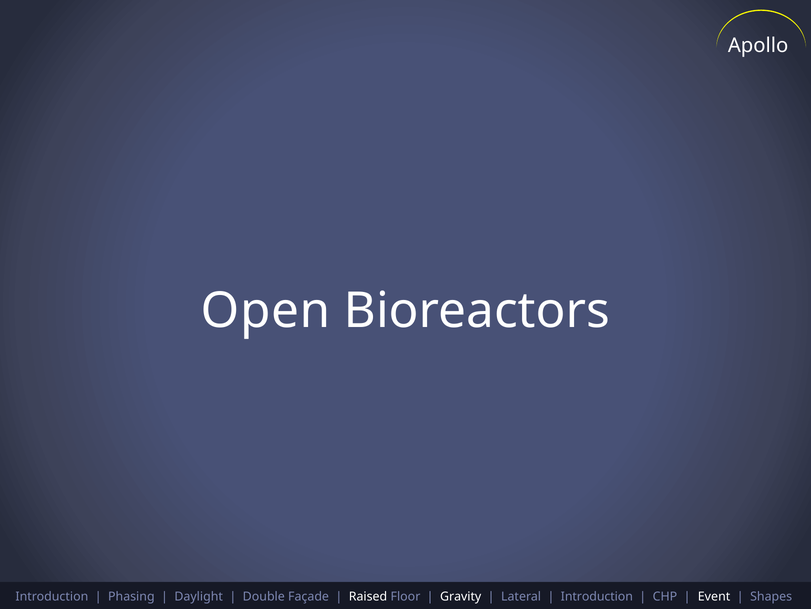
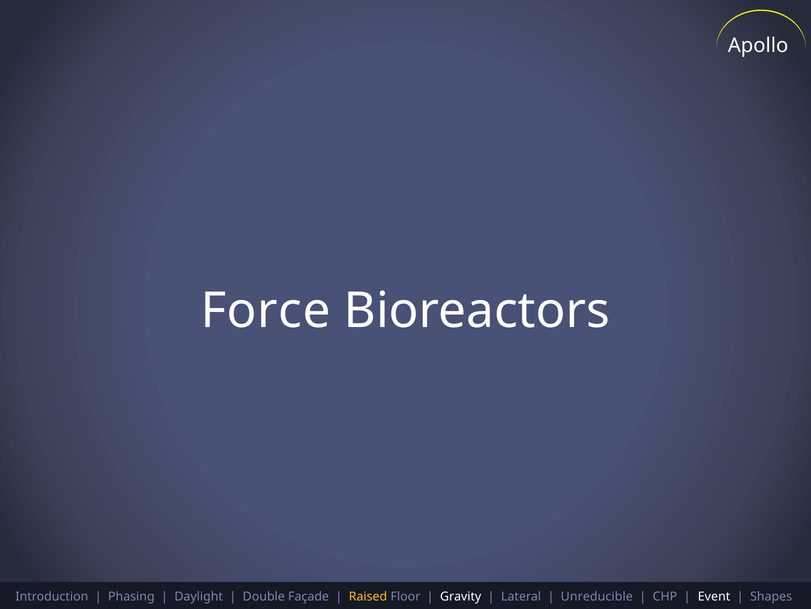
Open: Open -> Force
Raised colour: white -> yellow
Introduction at (597, 596): Introduction -> Unreducible
